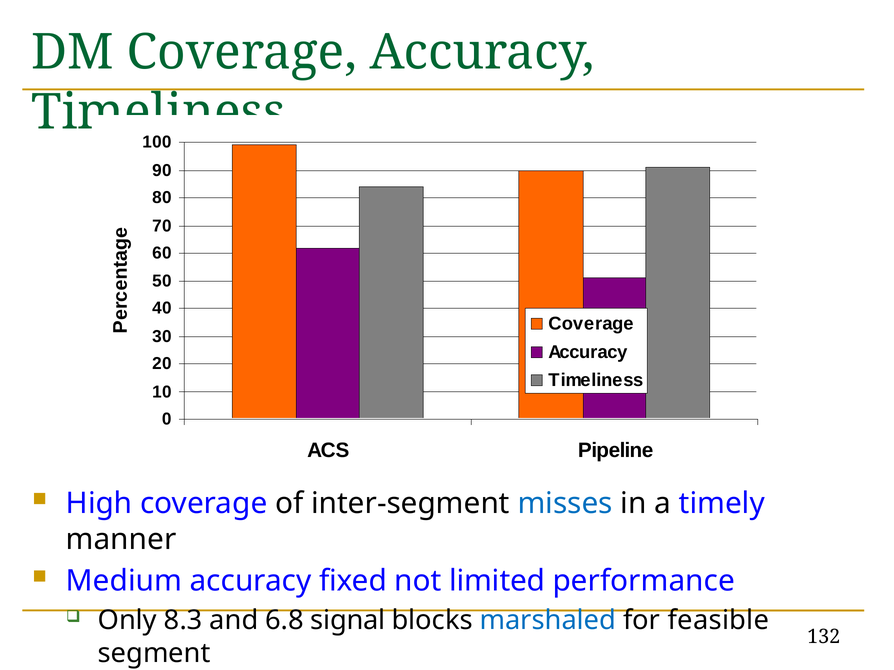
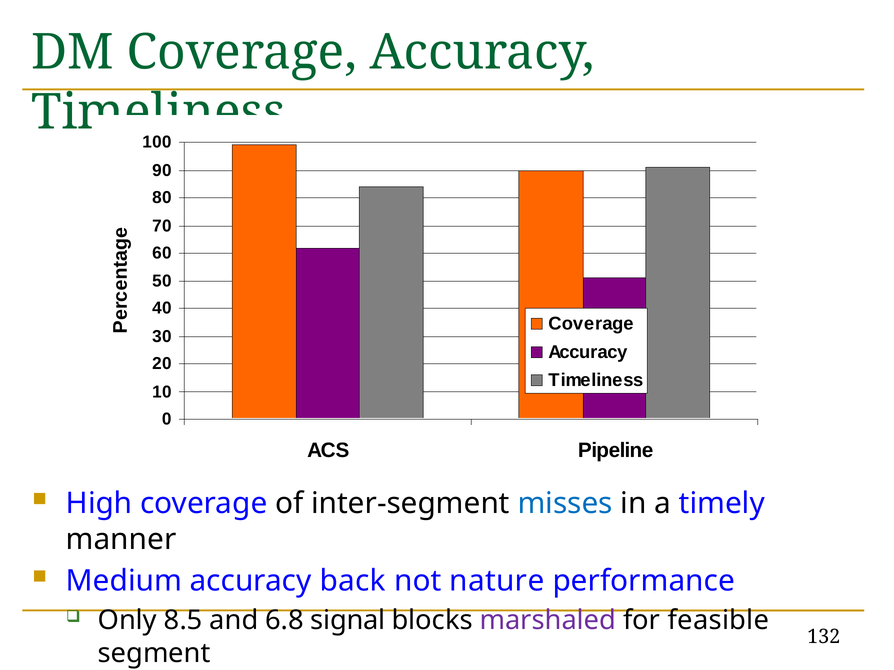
fixed: fixed -> back
limited: limited -> nature
8.3: 8.3 -> 8.5
marshaled colour: blue -> purple
